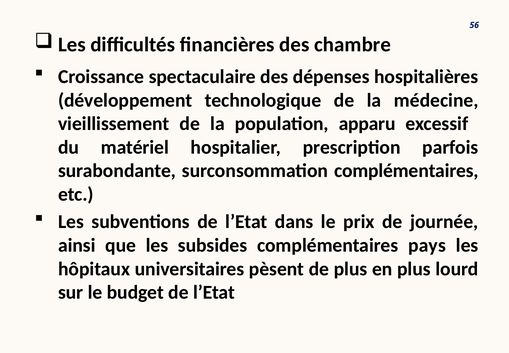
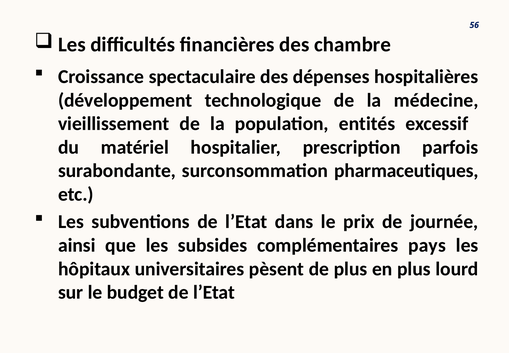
apparu: apparu -> entités
surconsommation complémentaires: complémentaires -> pharmaceutiques
